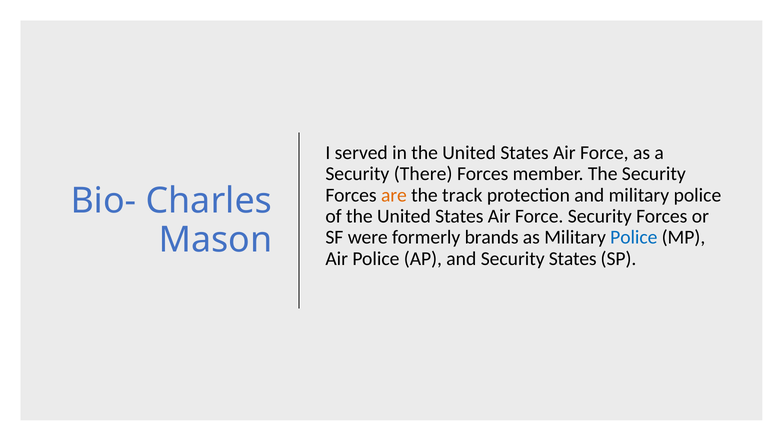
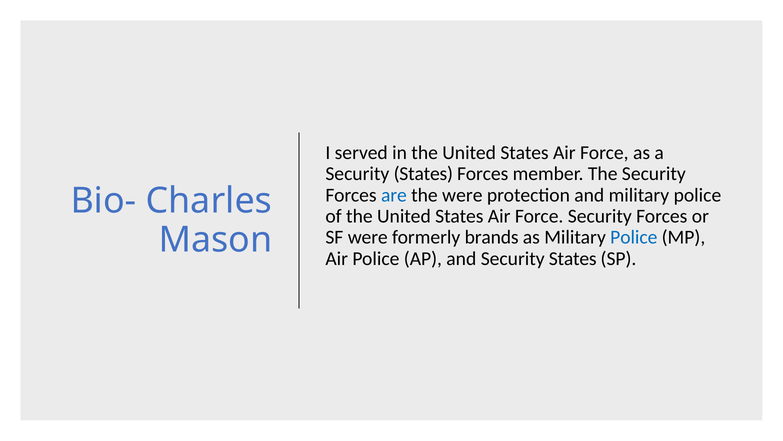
There at (423, 174): There -> States
are colour: orange -> blue
the track: track -> were
